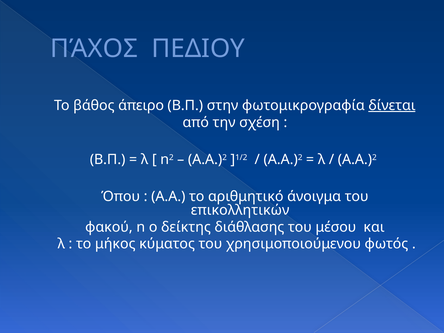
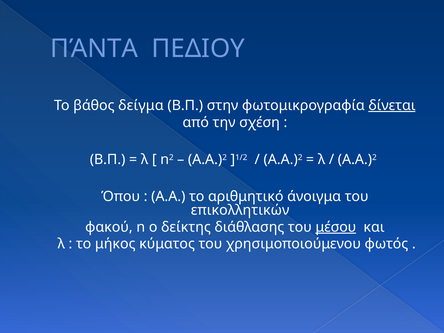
ΠΆΧΟΣ: ΠΆΧΟΣ -> ΠΆΝΤΑ
άπειρο: άπειρο -> δείγμα
μέσου underline: none -> present
